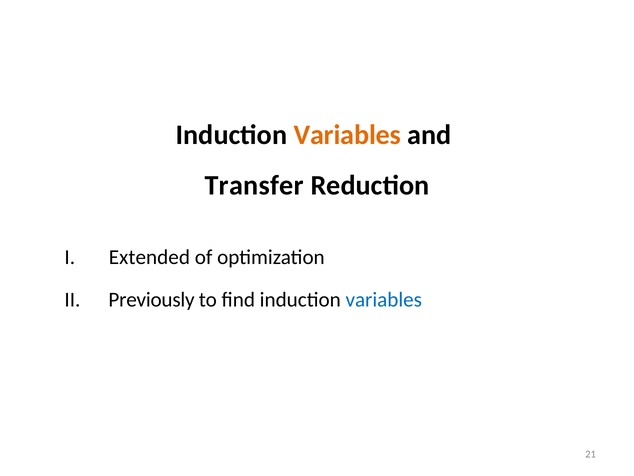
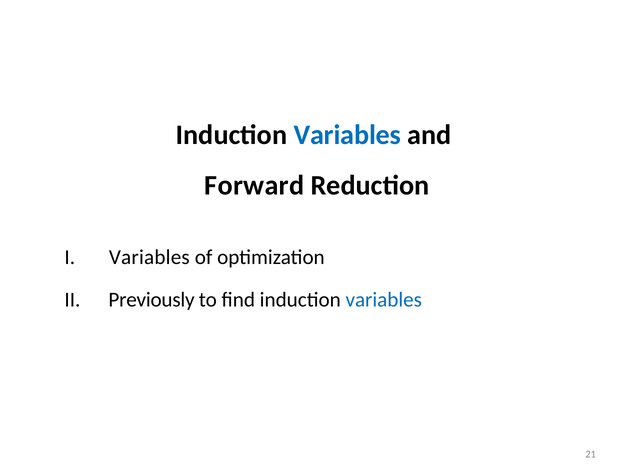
Variables at (347, 135) colour: orange -> blue
Transfer: Transfer -> Forward
Extended at (149, 257): Extended -> Variables
